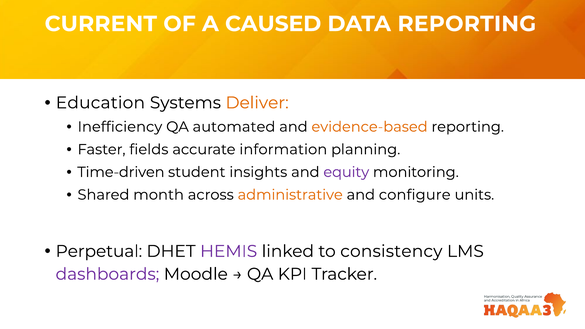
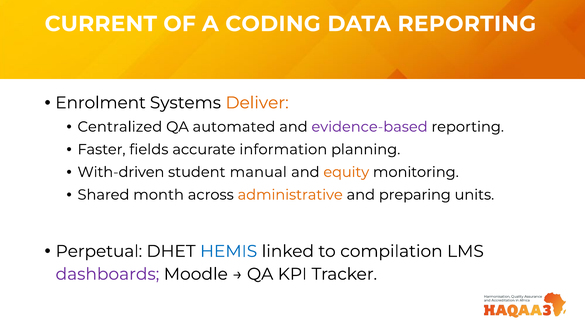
CAUSED: CAUSED -> CODING
Education: Education -> Enrolment
Inefficiency: Inefficiency -> Centralized
evidence-based colour: orange -> purple
Time-driven: Time-driven -> With-driven
insights: insights -> manual
equity colour: purple -> orange
configure: configure -> preparing
HEMIS colour: purple -> blue
consistency: consistency -> compilation
